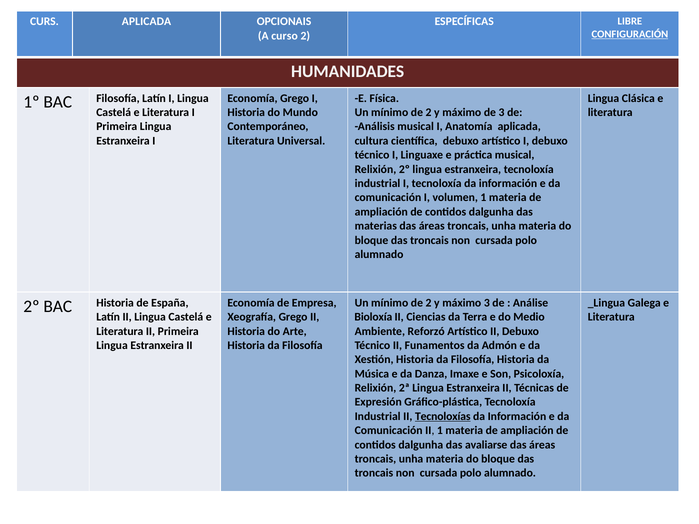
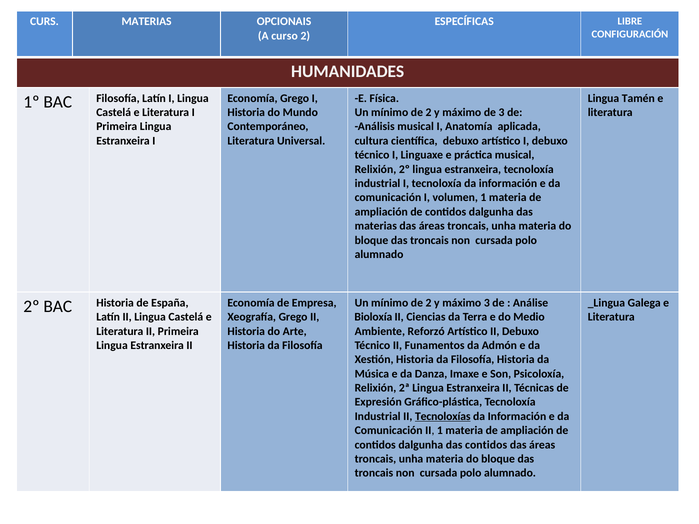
CURS APLICADA: APLICADA -> MATERIAS
CONFIGURACIÓN underline: present -> none
Clásica: Clásica -> Tamén
das avaliarse: avaliarse -> contidos
